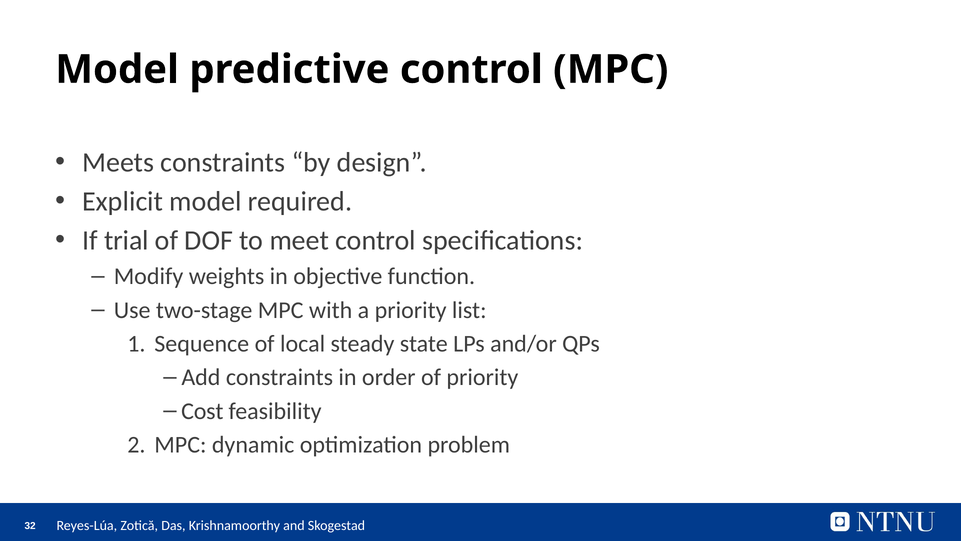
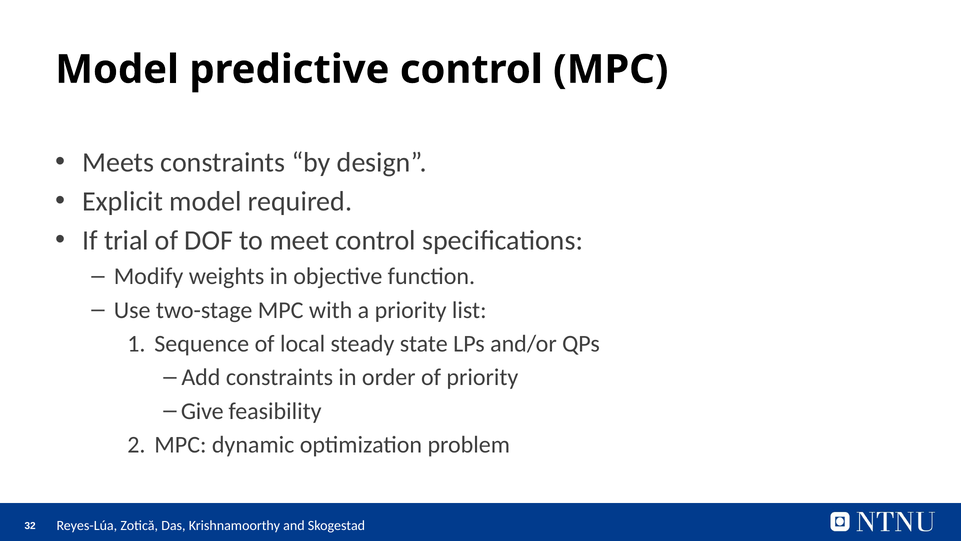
Cost: Cost -> Give
